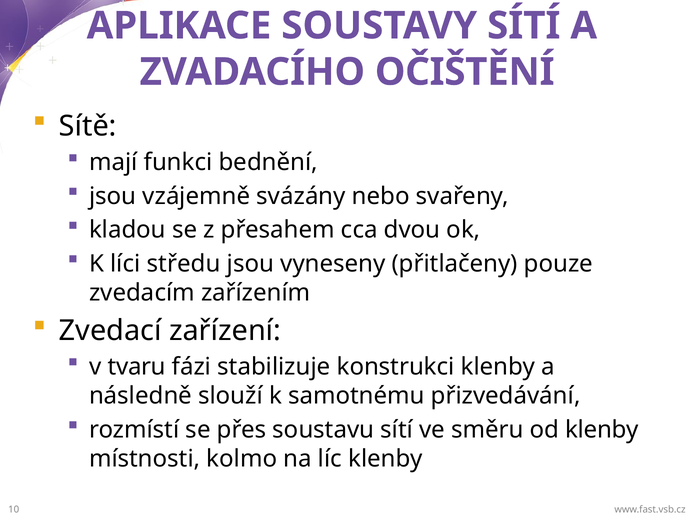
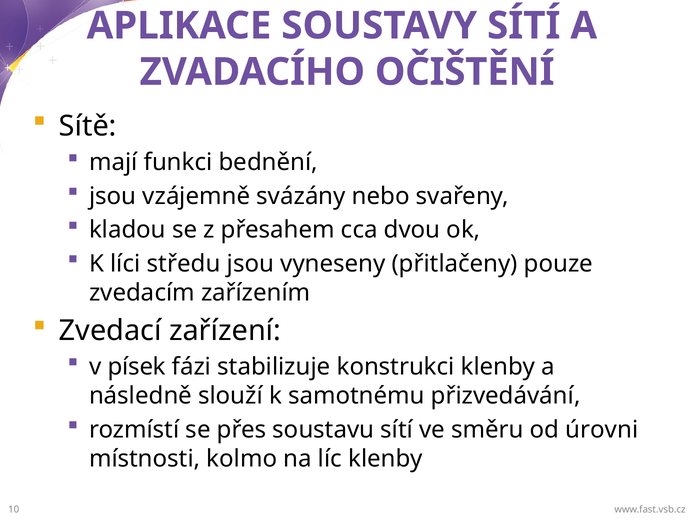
tvaru: tvaru -> písek
od klenby: klenby -> úrovni
